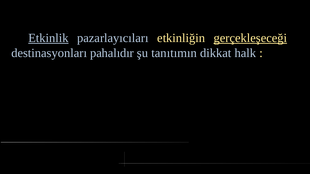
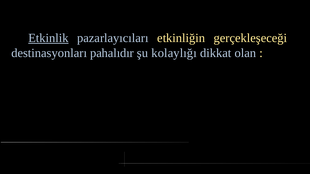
gerçekleşeceği underline: present -> none
tanıtımın: tanıtımın -> kolaylığı
halk: halk -> olan
